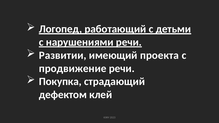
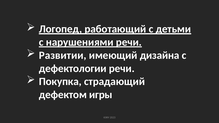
проекта: проекта -> дизайна
продвижение: продвижение -> дефектологии
клей: клей -> игры
